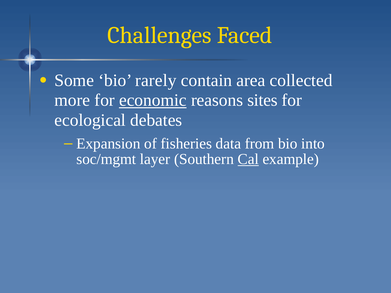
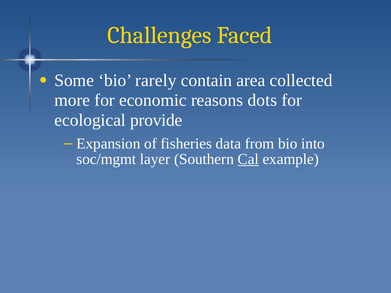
economic underline: present -> none
sites: sites -> dots
debates: debates -> provide
